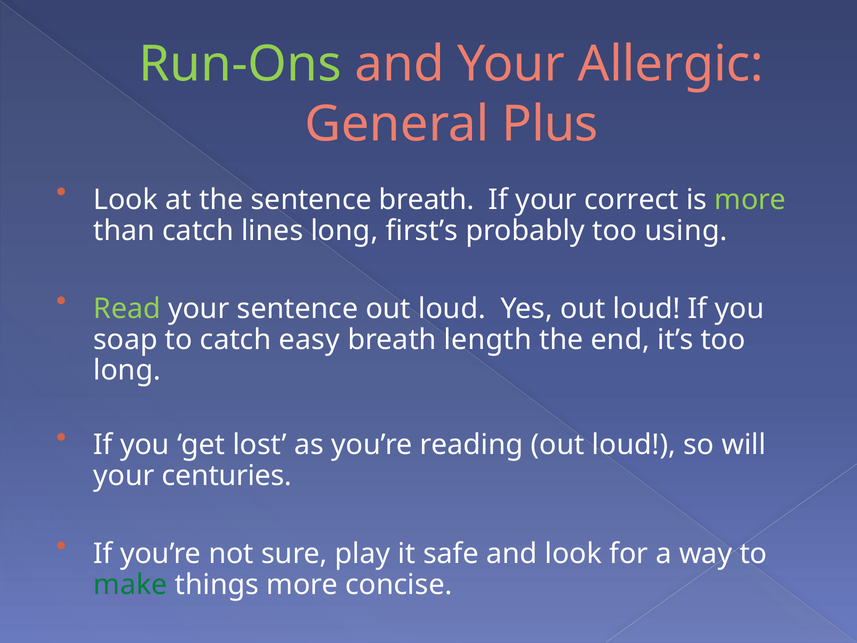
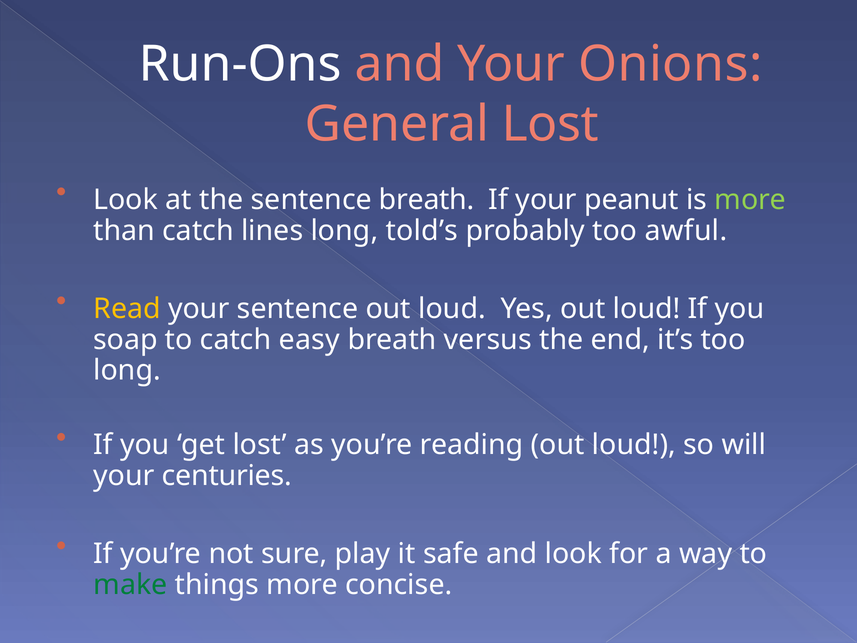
Run-Ons colour: light green -> white
Allergic: Allergic -> Onions
General Plus: Plus -> Lost
correct: correct -> peanut
first’s: first’s -> told’s
using: using -> awful
Read colour: light green -> yellow
length: length -> versus
